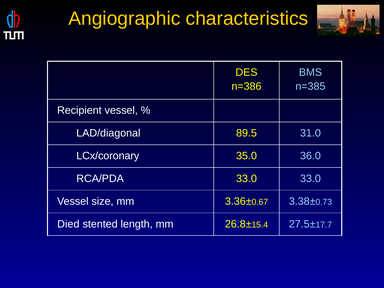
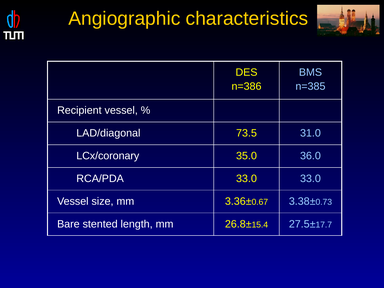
89.5: 89.5 -> 73.5
Died: Died -> Bare
